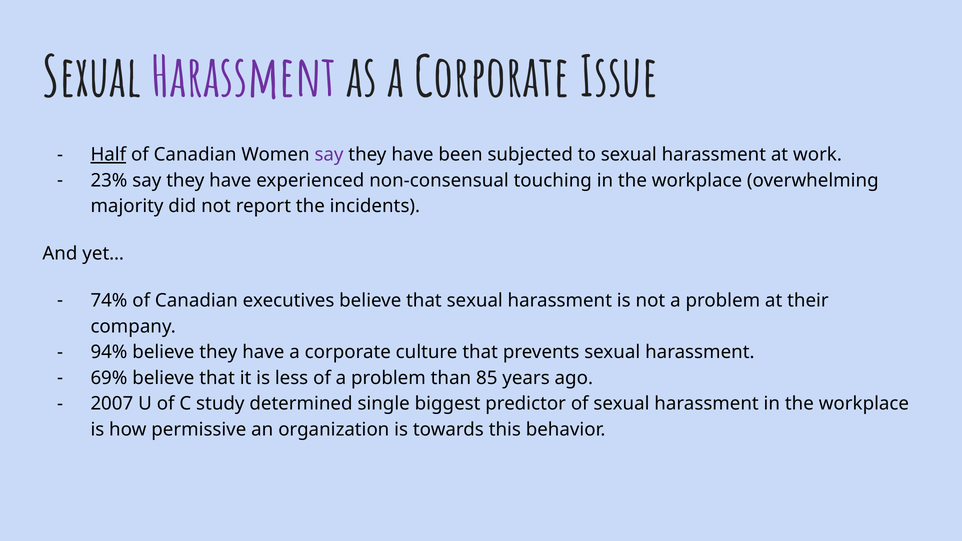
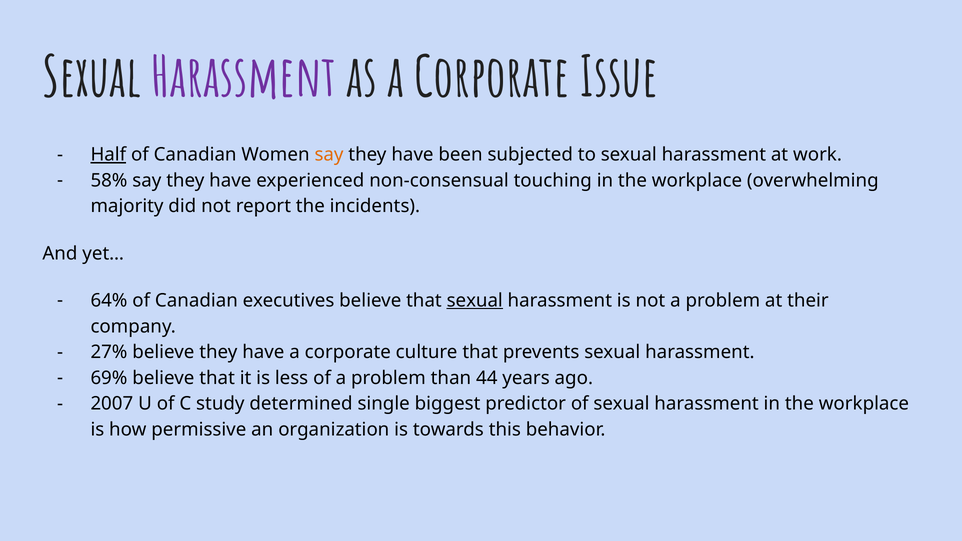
say at (329, 155) colour: purple -> orange
23%: 23% -> 58%
74%: 74% -> 64%
sexual at (475, 301) underline: none -> present
94%: 94% -> 27%
85: 85 -> 44
